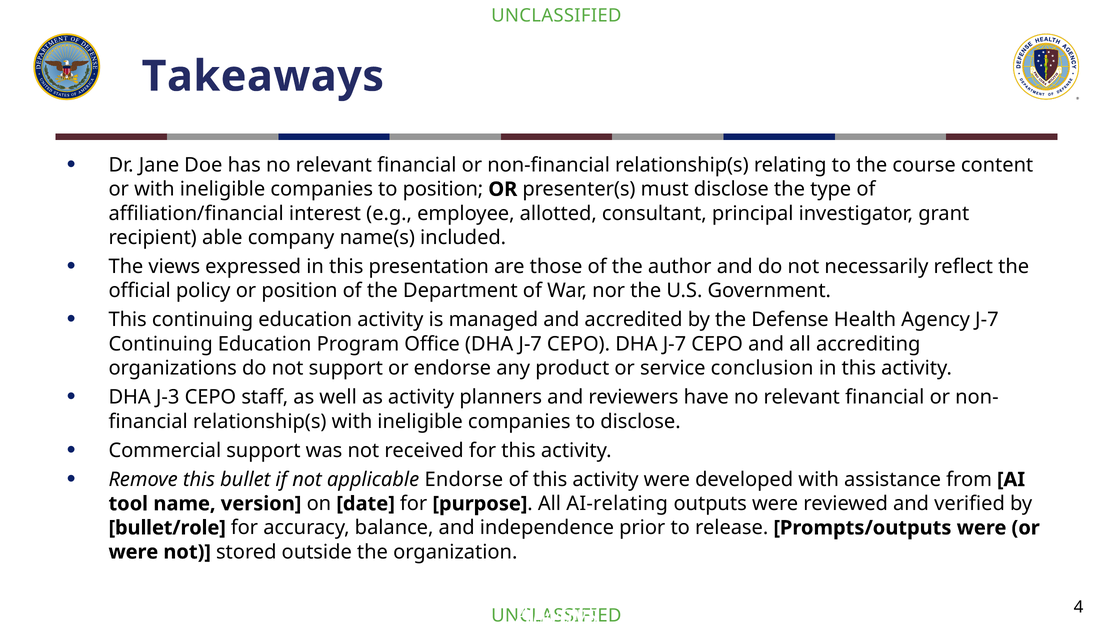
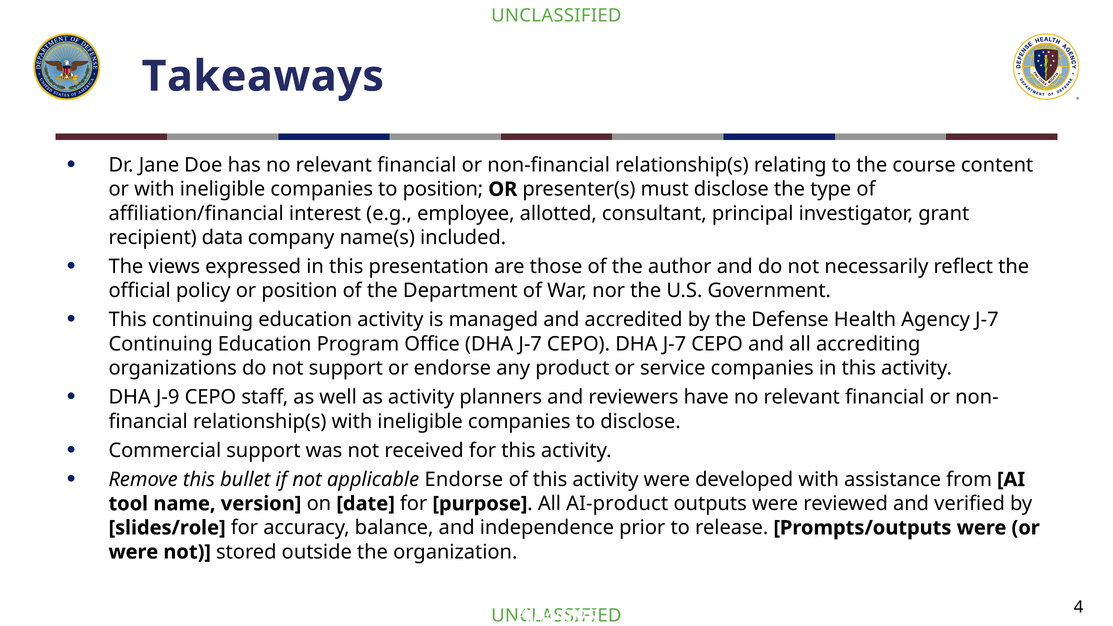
able: able -> data
service conclusion: conclusion -> companies
J-3: J-3 -> J-9
AI-relating: AI-relating -> AI-product
bullet/role: bullet/role -> slides/role
